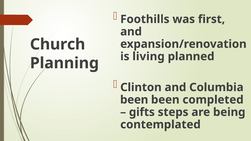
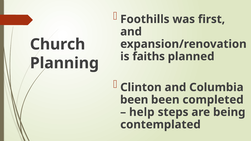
living: living -> faiths
gifts: gifts -> help
